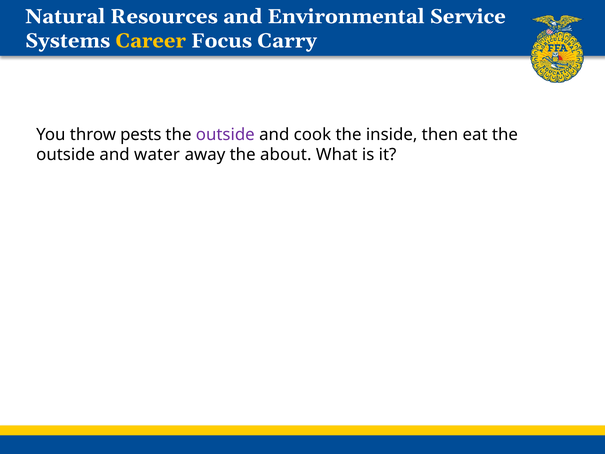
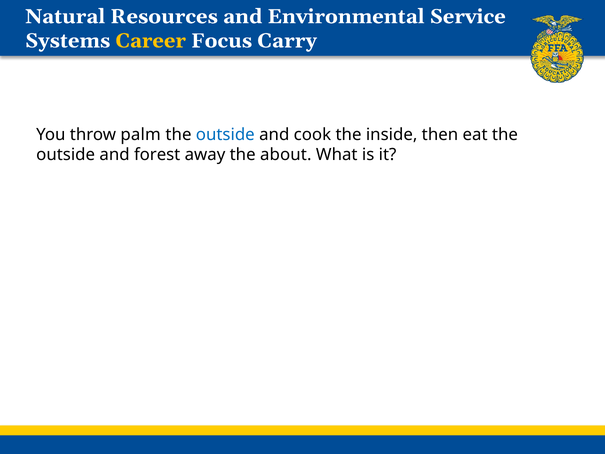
pests: pests -> palm
outside at (225, 135) colour: purple -> blue
water: water -> forest
